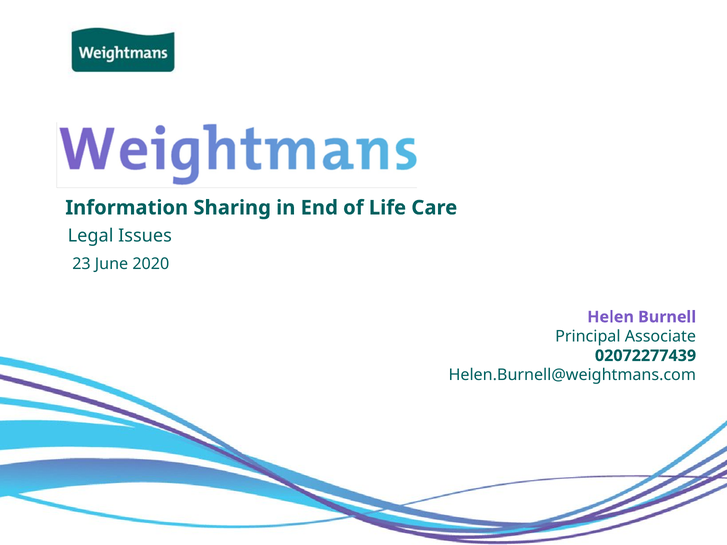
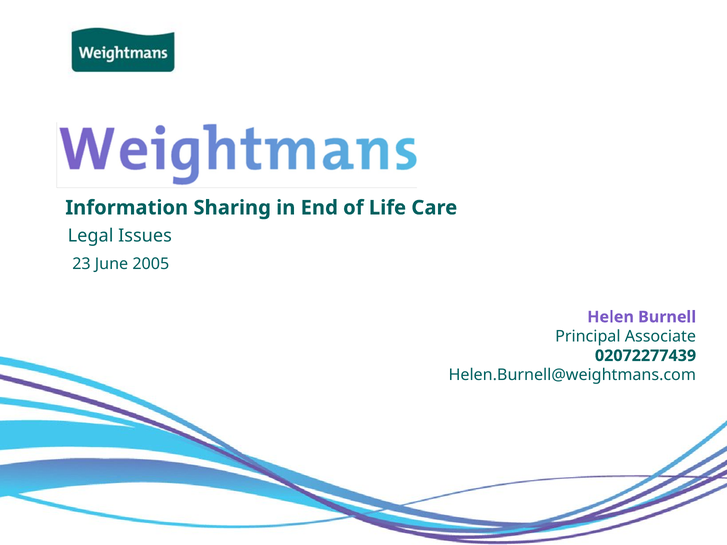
2020: 2020 -> 2005
